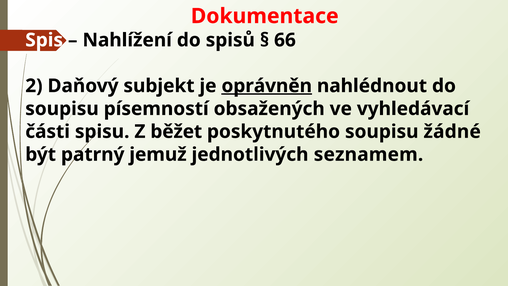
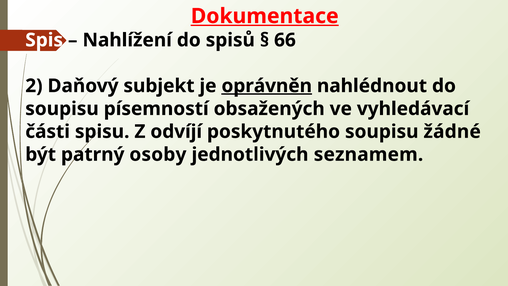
Dokumentace underline: none -> present
běžet: běžet -> odvíjí
jemuž: jemuž -> osoby
